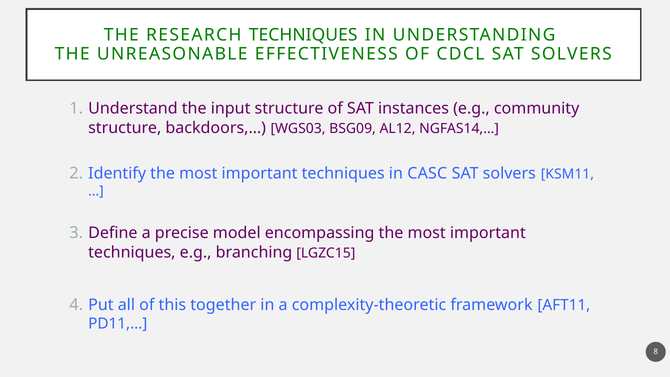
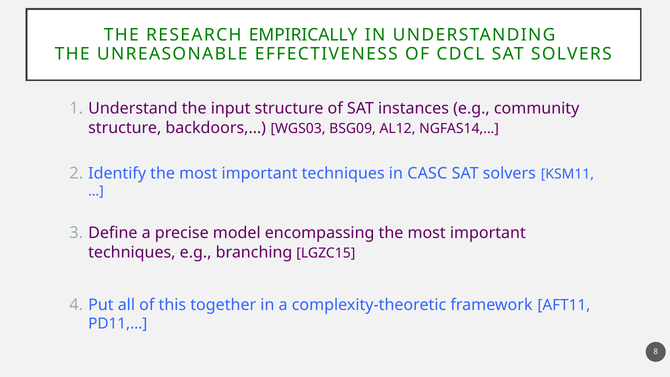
RESEARCH TECHNIQUES: TECHNIQUES -> EMPIRICALLY
